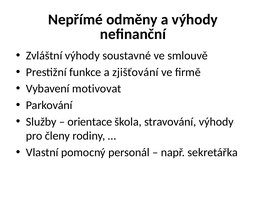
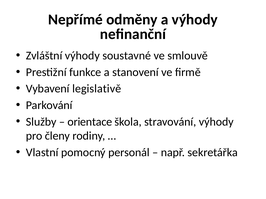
zjišťování: zjišťování -> stanovení
motivovat: motivovat -> legislativě
